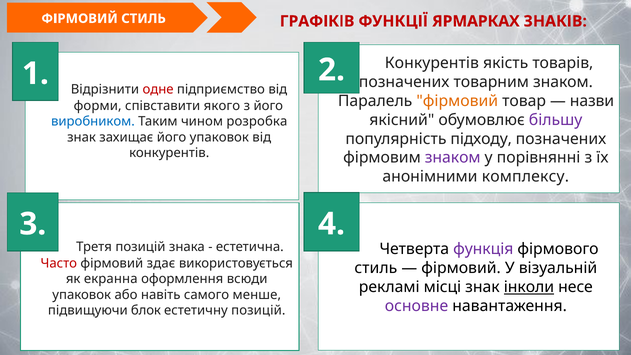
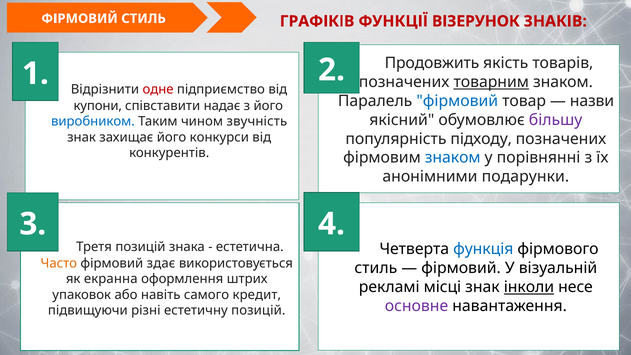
ЯРМАРКАХ: ЯРМАРКАХ -> ВІЗЕРУНОК
Конкурентів at (432, 63): Конкурентів -> Продовжить
товарним underline: none -> present
фірмовий at (457, 101) colour: orange -> blue
форми: форми -> купони
якого: якого -> надає
розробка: розробка -> звучність
його упаковок: упаковок -> конкурси
знаком at (453, 158) colour: purple -> blue
комплексу: комплексу -> подарунки
функція colour: purple -> blue
Часто colour: red -> orange
всюди: всюди -> штрих
менше: менше -> кредит
блок: блок -> різні
